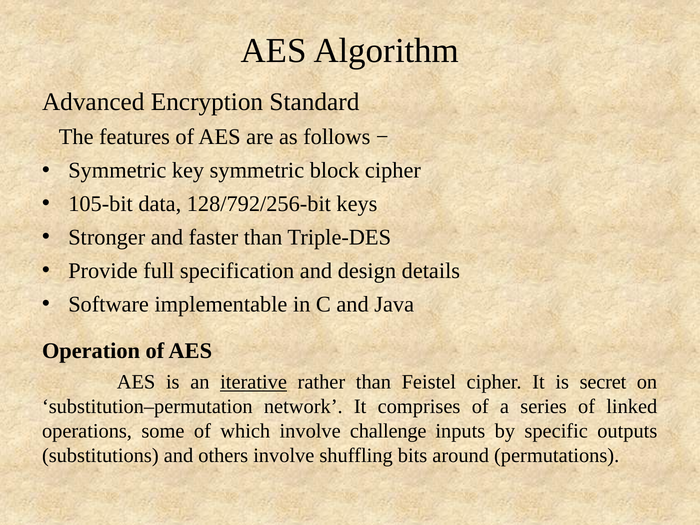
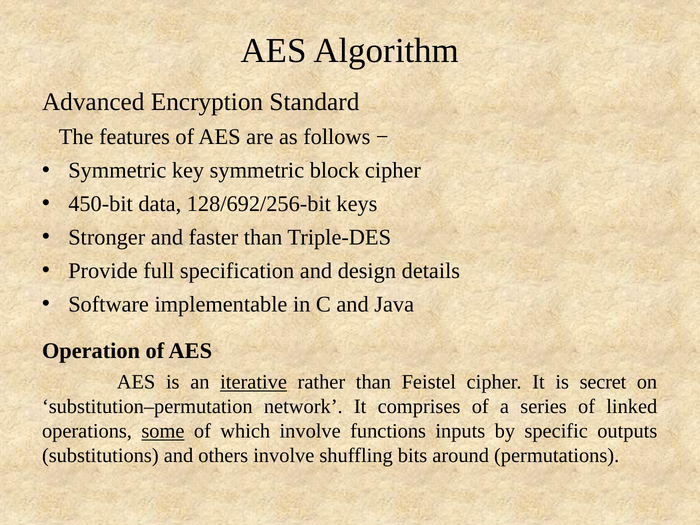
105-bit: 105-bit -> 450-bit
128/792/256-bit: 128/792/256-bit -> 128/692/256-bit
some underline: none -> present
challenge: challenge -> functions
